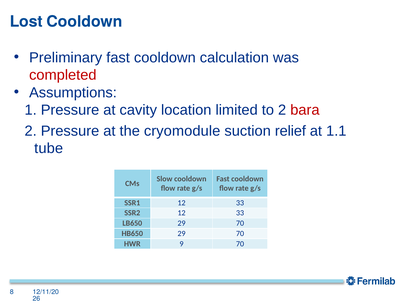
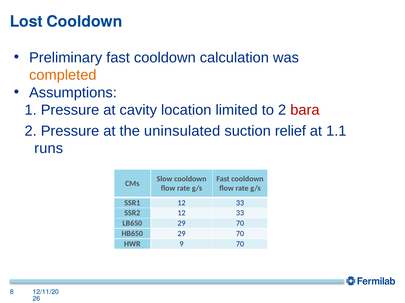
completed colour: red -> orange
cryomodule: cryomodule -> uninsulated
tube: tube -> runs
